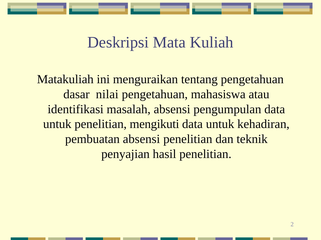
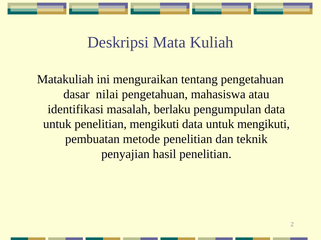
masalah absensi: absensi -> berlaku
untuk kehadiran: kehadiran -> mengikuti
pembuatan absensi: absensi -> metode
